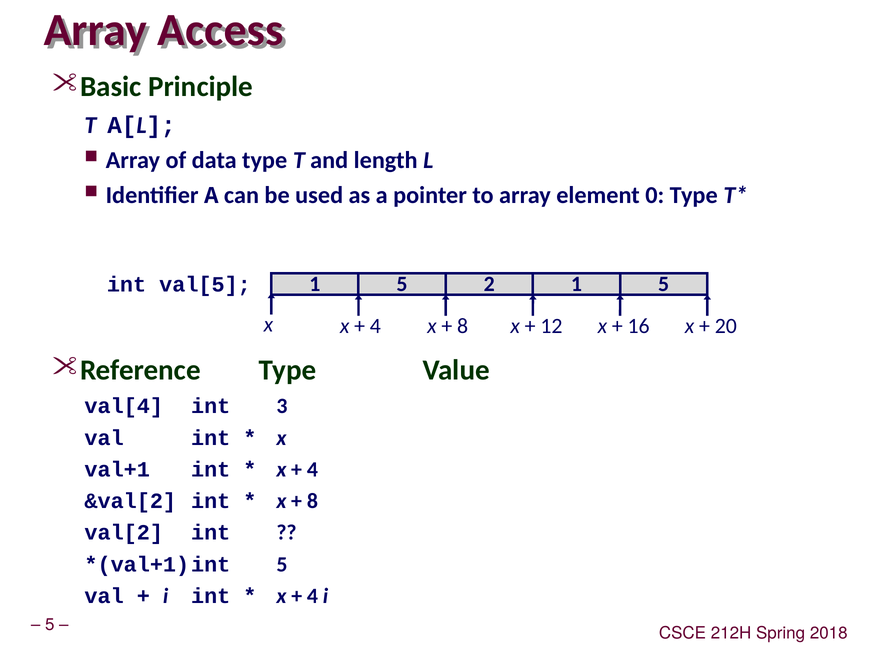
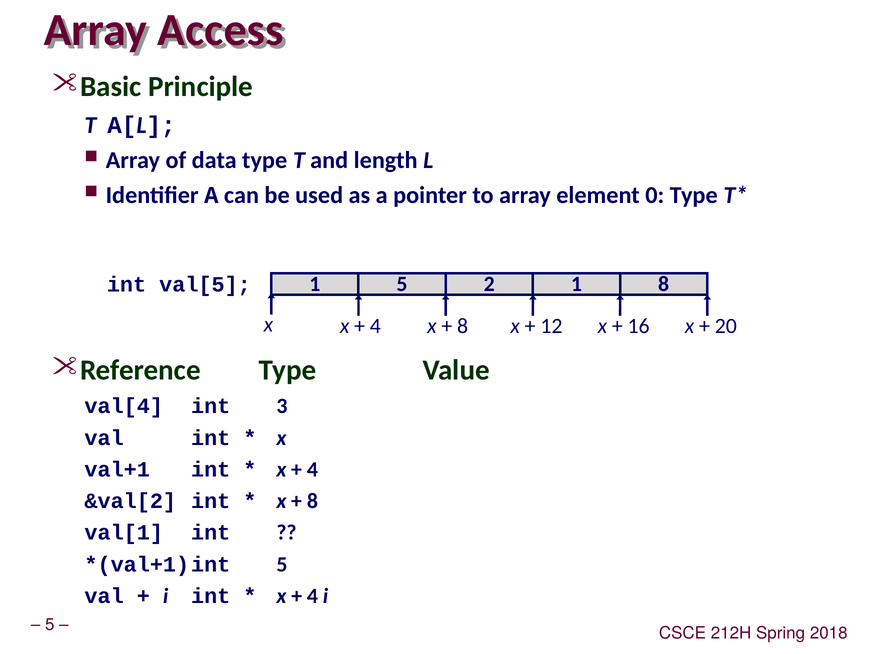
2 1 5: 5 -> 8
val[2: val[2 -> val[1
